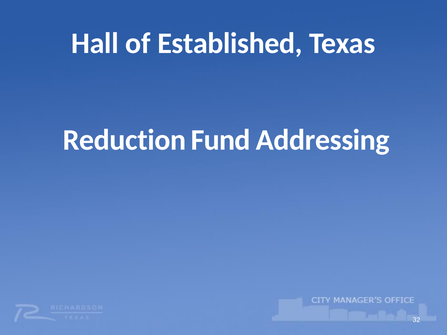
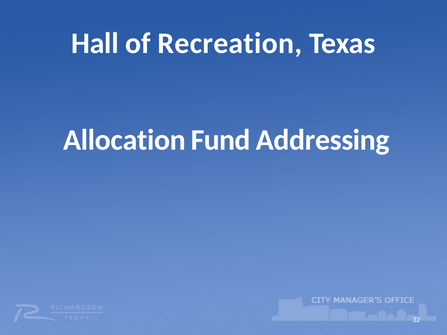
Established: Established -> Recreation
Reduction: Reduction -> Allocation
